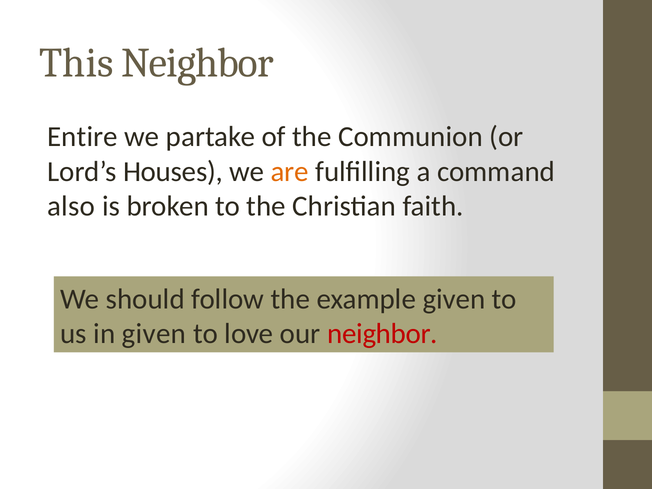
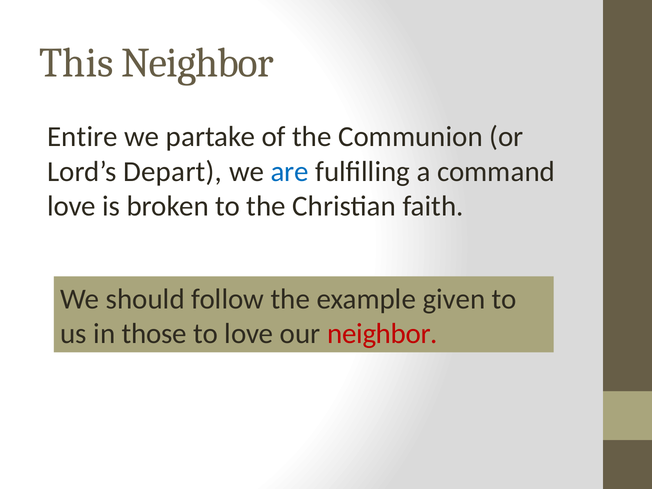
Houses: Houses -> Depart
are colour: orange -> blue
also at (71, 206): also -> love
in given: given -> those
